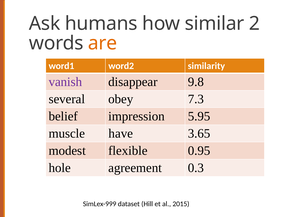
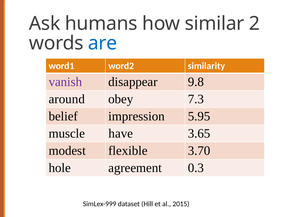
are colour: orange -> blue
several: several -> around
0.95: 0.95 -> 3.70
